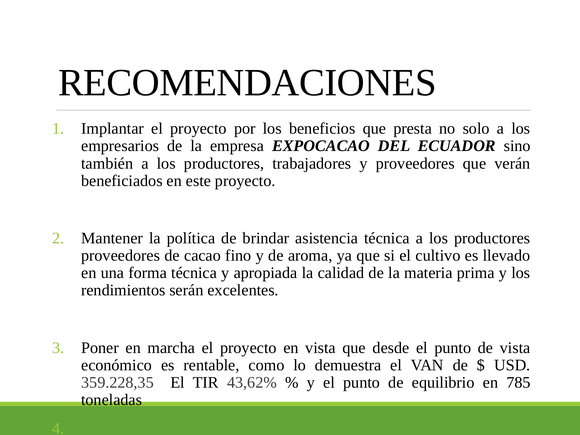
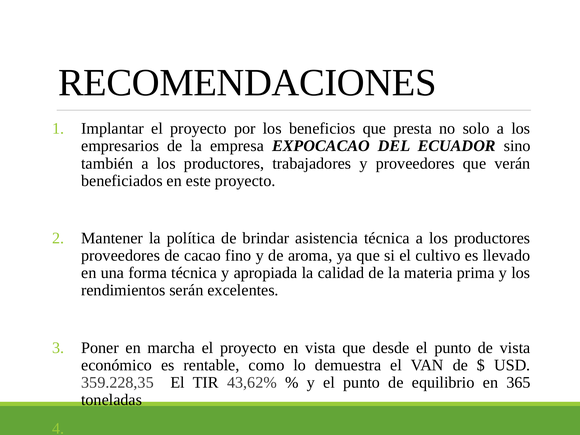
785: 785 -> 365
